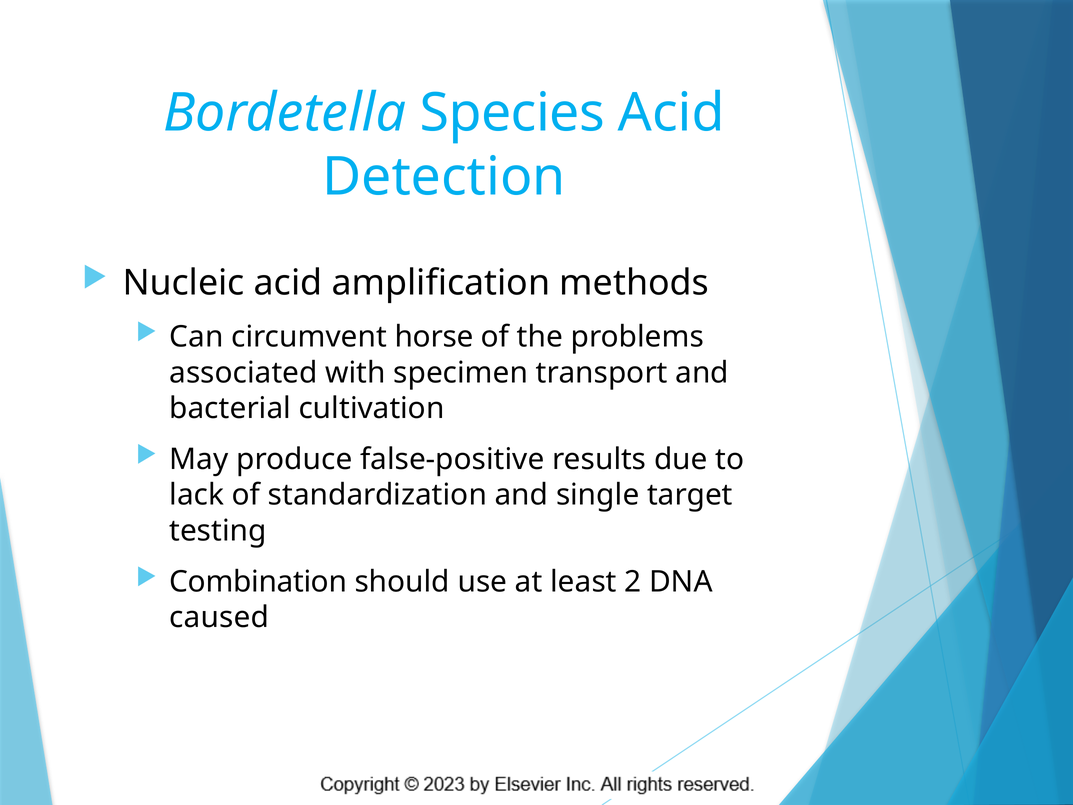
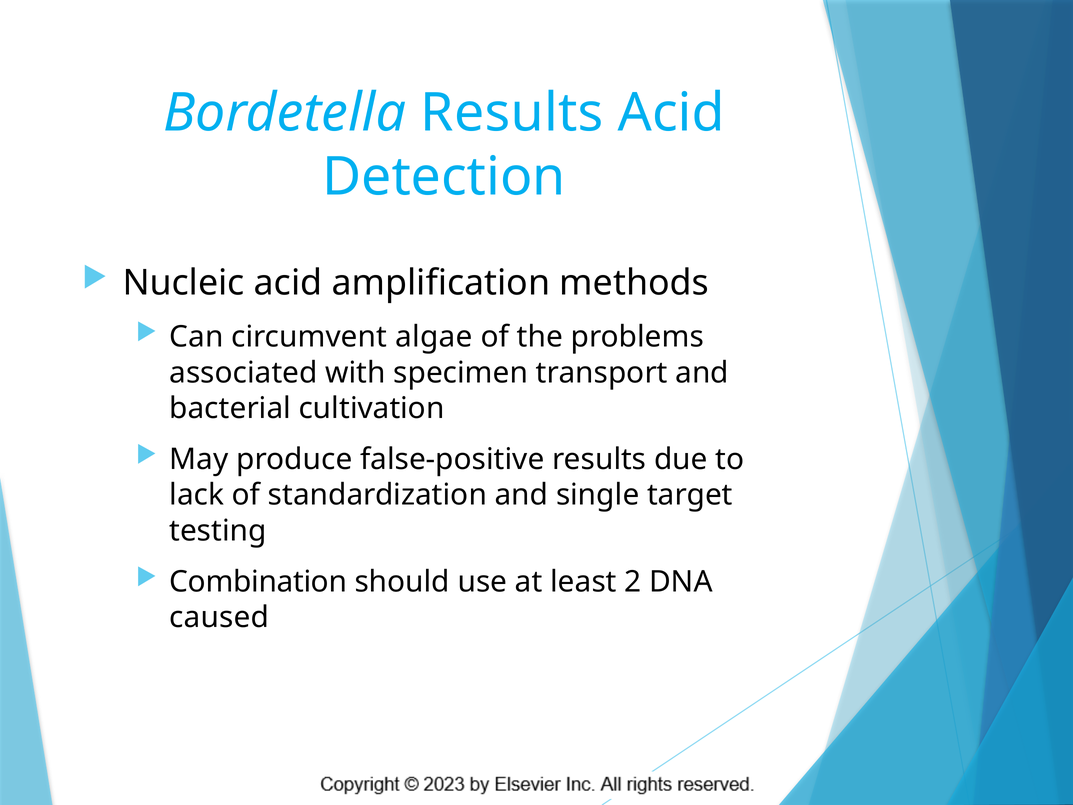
Bordetella Species: Species -> Results
horse: horse -> algae
